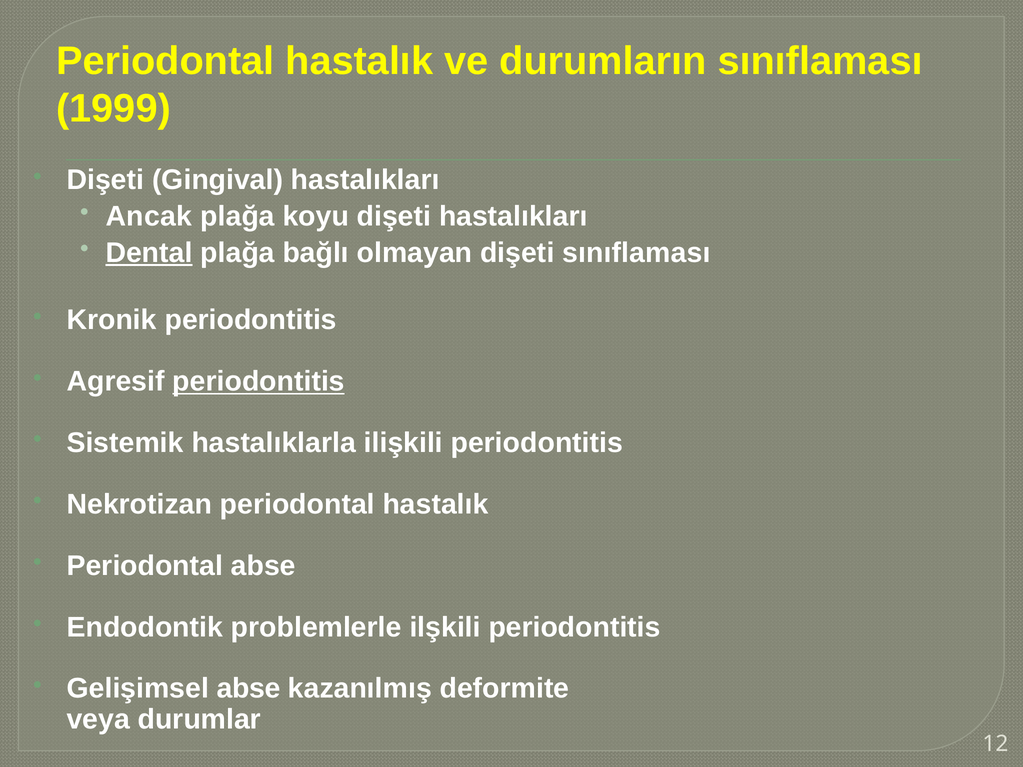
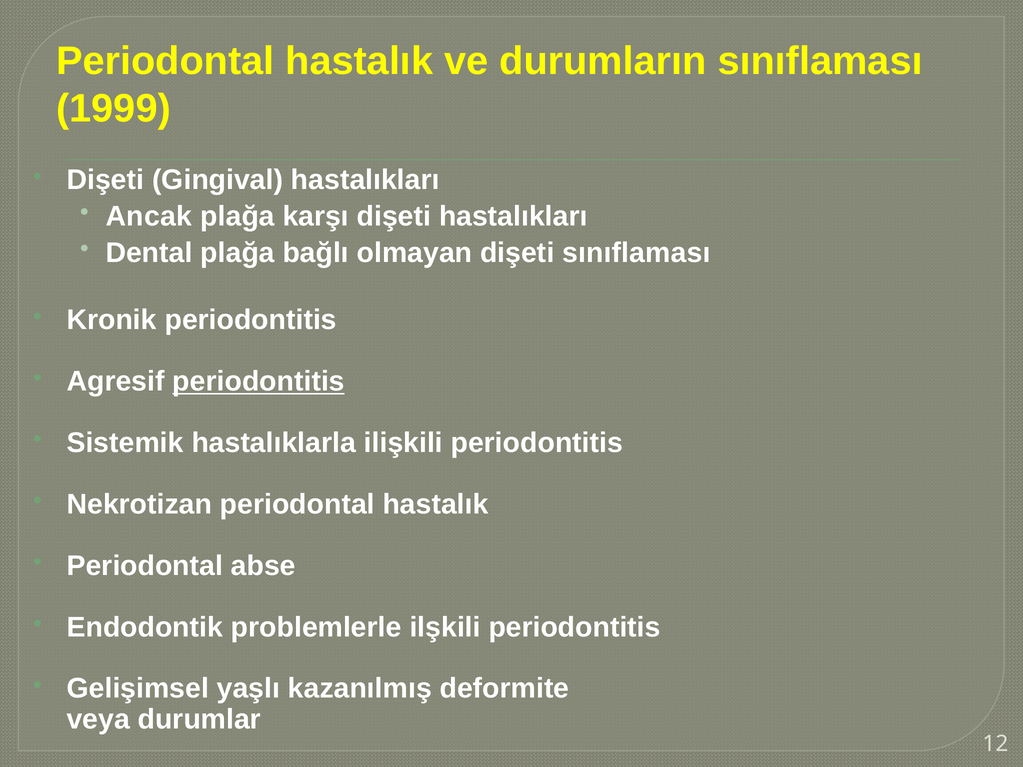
koyu: koyu -> karşı
Dental underline: present -> none
Gelişimsel abse: abse -> yaşlı
